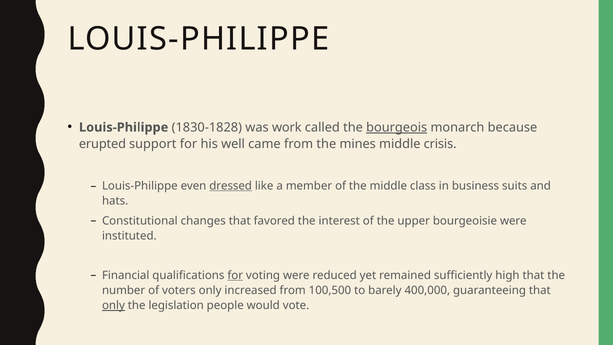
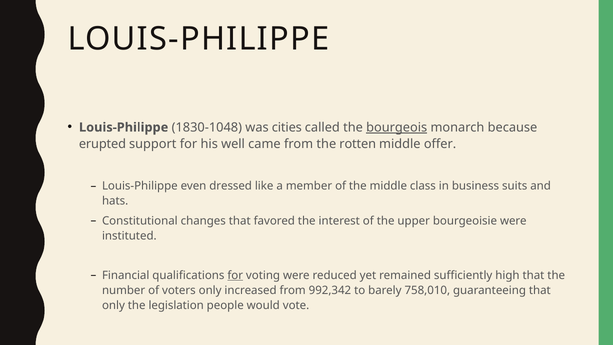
1830-1828: 1830-1828 -> 1830-1048
work: work -> cities
mines: mines -> rotten
crisis: crisis -> offer
dressed underline: present -> none
100,500: 100,500 -> 992,342
400,000: 400,000 -> 758,010
only at (113, 305) underline: present -> none
